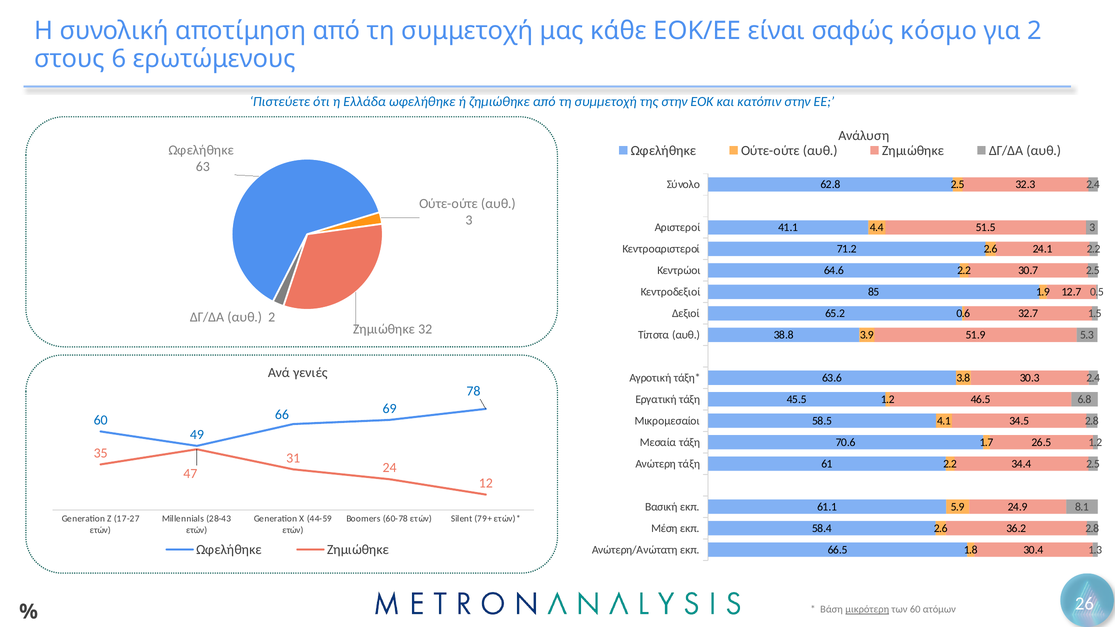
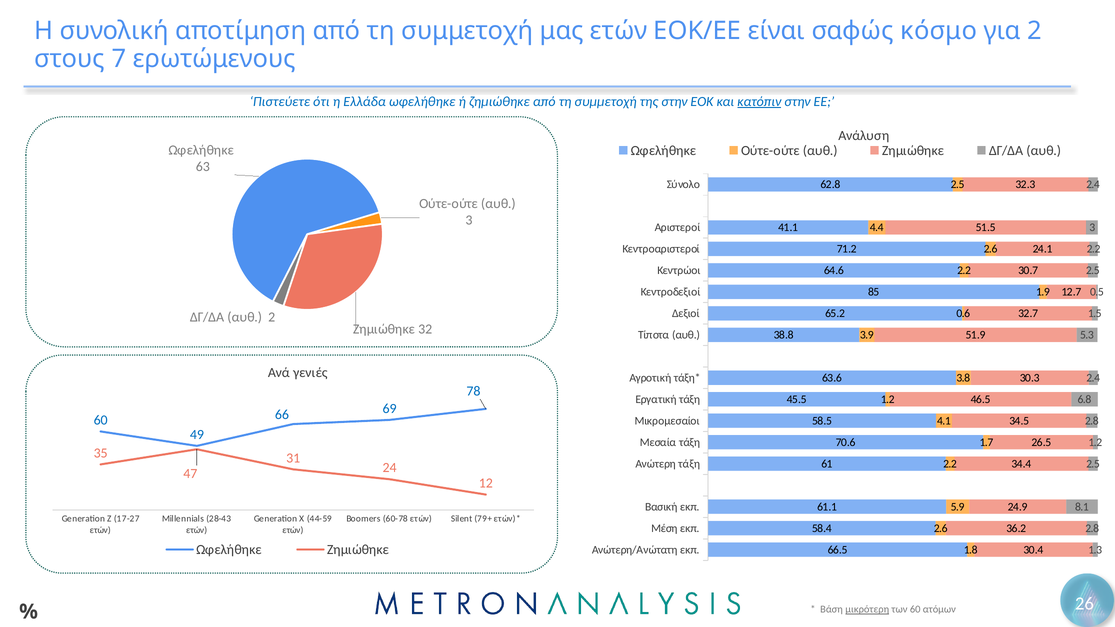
μας κάθε: κάθε -> ετών
6: 6 -> 7
κατόπιν underline: none -> present
